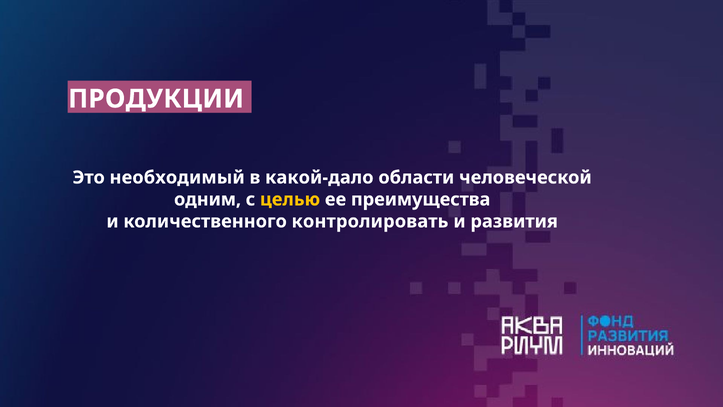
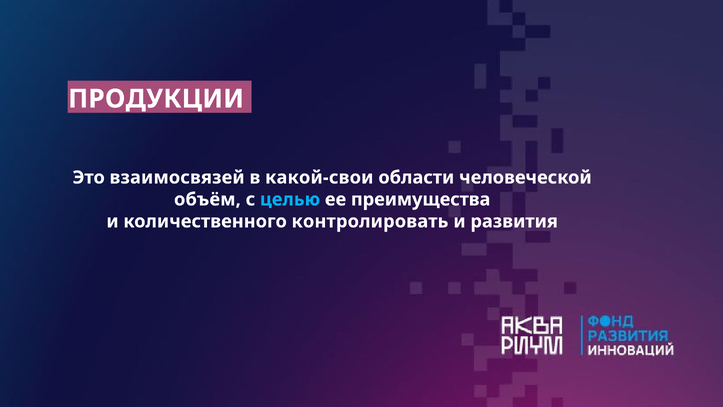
необходимый: необходимый -> взаимосвязей
какой-дало: какой-дало -> какой-свои
одним: одним -> объём
целью colour: yellow -> light blue
